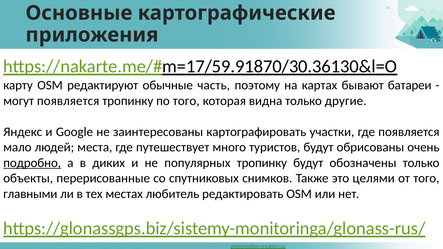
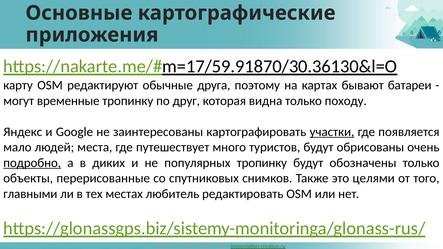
часть: часть -> друга
могут появляется: появляется -> временные
по того: того -> друг
другие: другие -> походу
участки underline: none -> present
